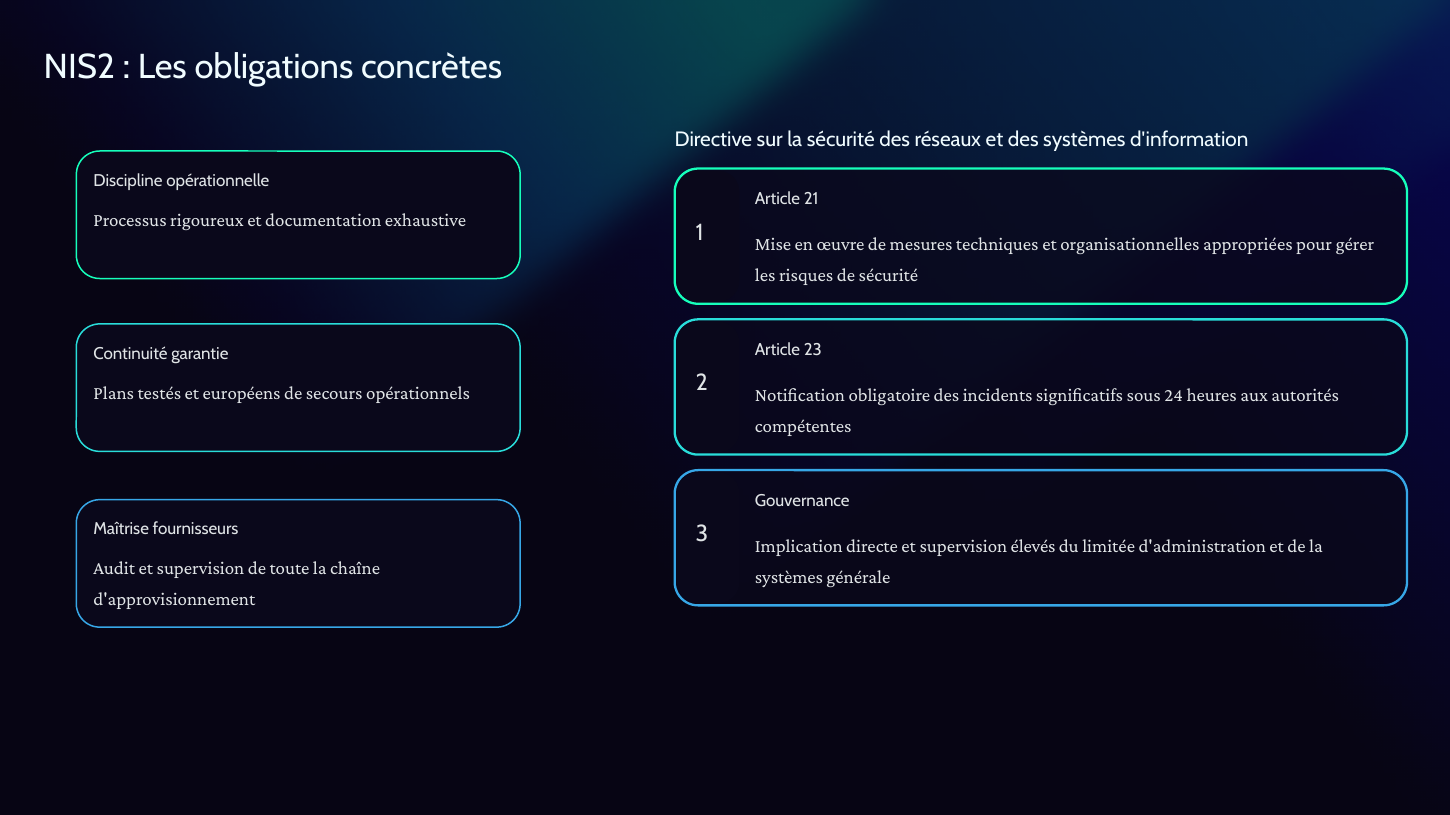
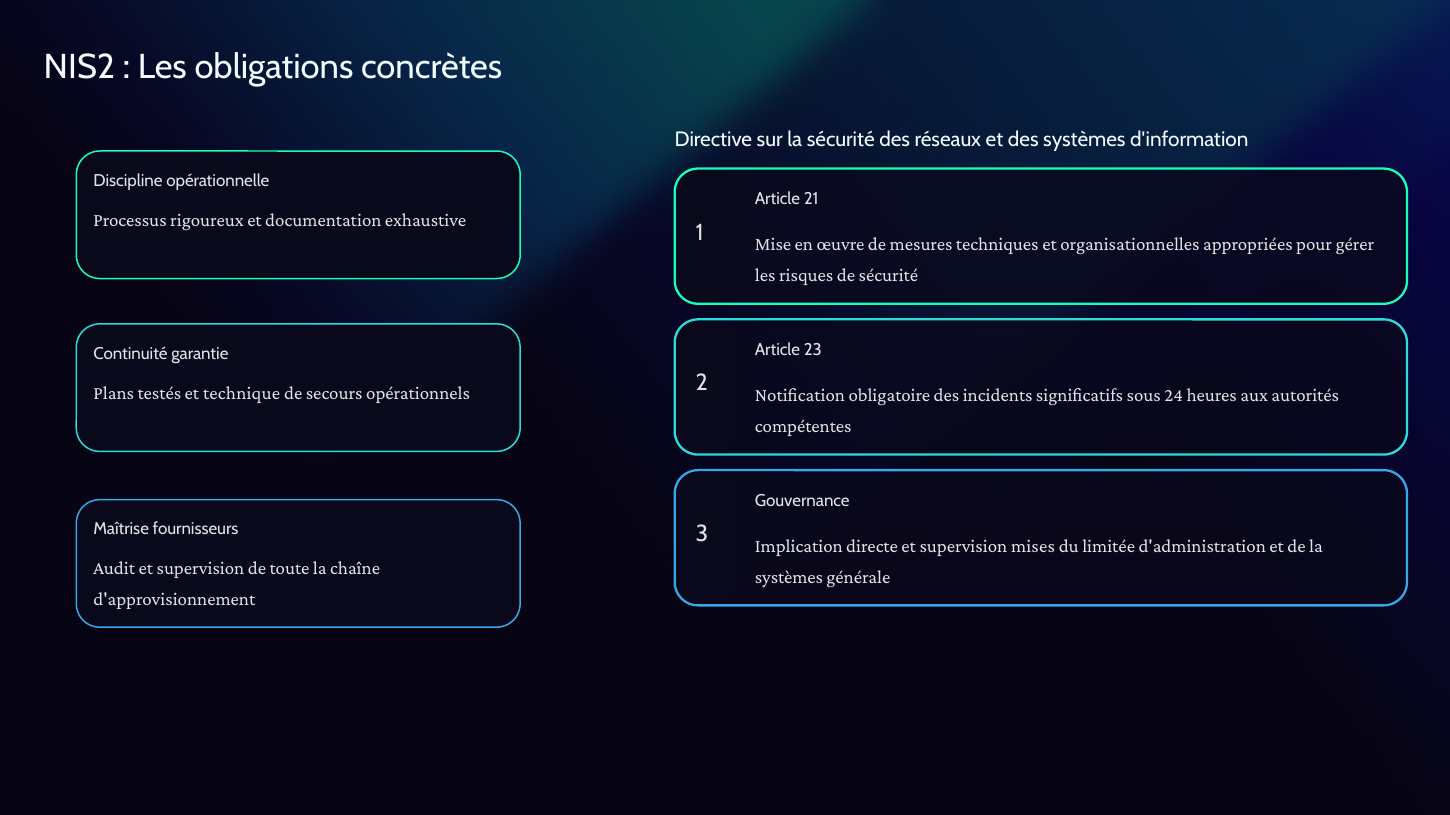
européens: européens -> technique
élevés: élevés -> mises
